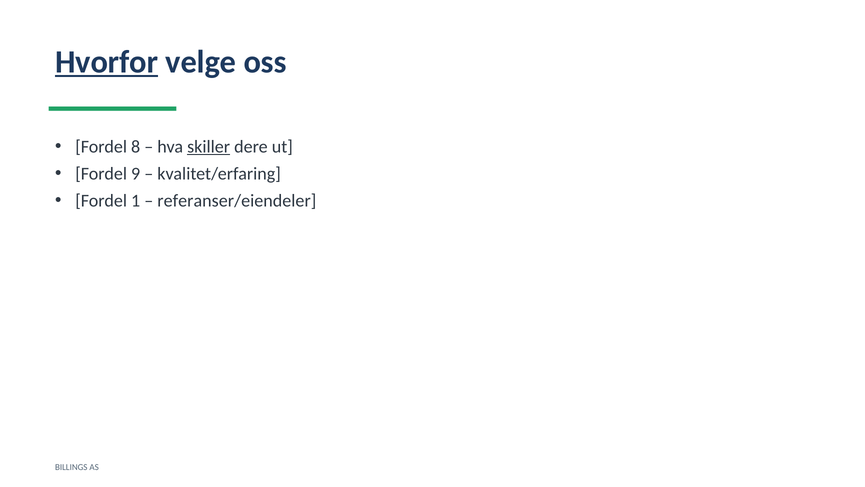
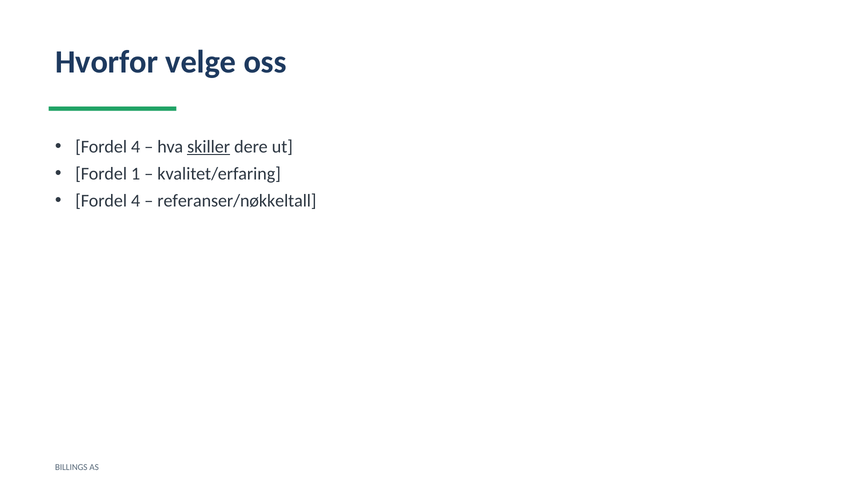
Hvorfor underline: present -> none
8 at (136, 147): 8 -> 4
9: 9 -> 1
1 at (136, 201): 1 -> 4
referanser/eiendeler: referanser/eiendeler -> referanser/nøkkeltall
